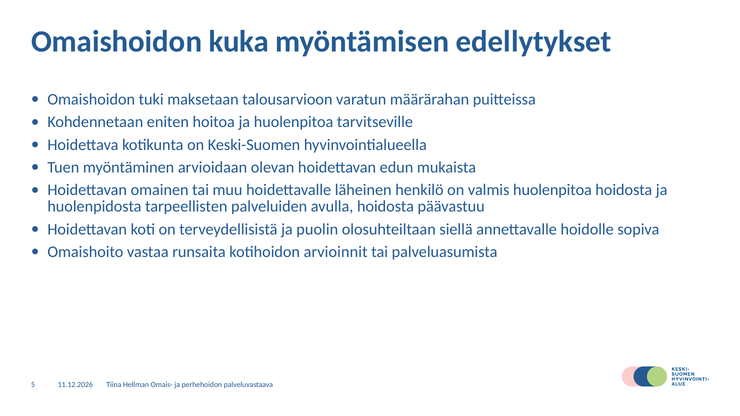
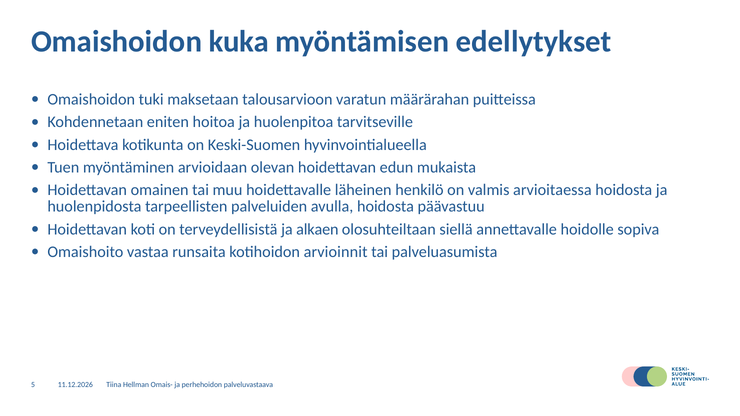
valmis huolenpitoa: huolenpitoa -> arvioitaessa
puolin: puolin -> alkaen
